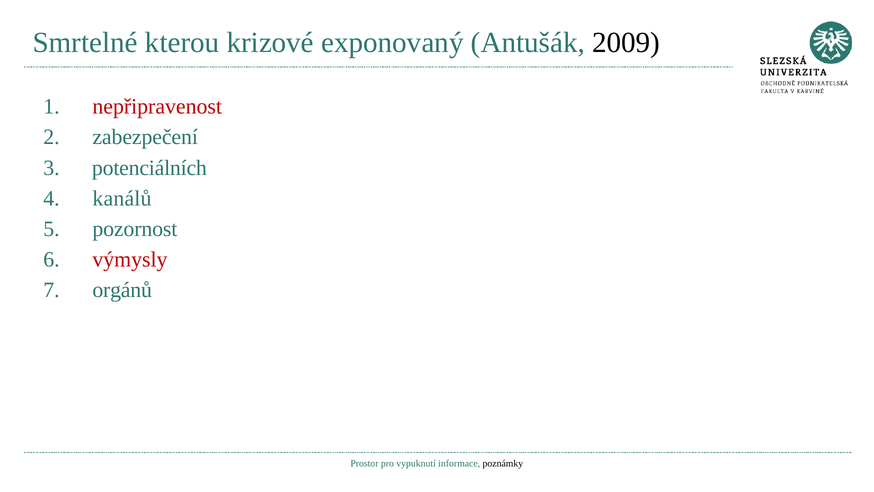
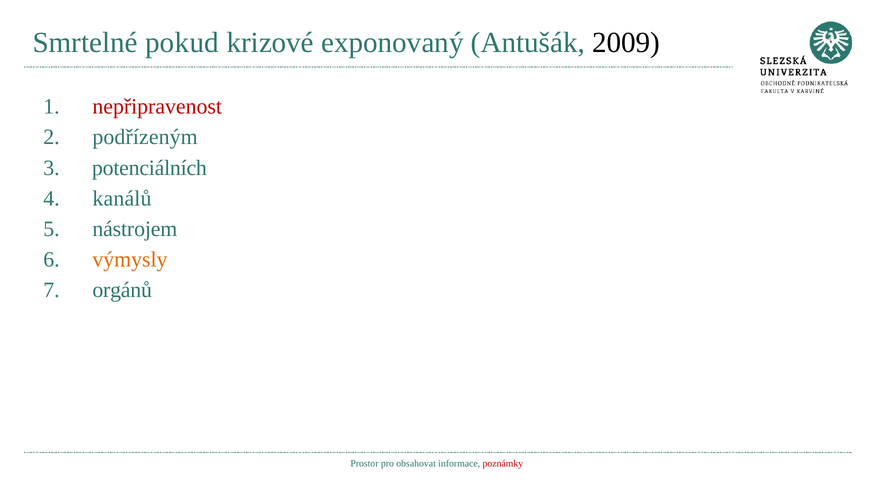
kterou: kterou -> pokud
zabezpečení: zabezpečení -> podřízeným
pozornost: pozornost -> nástrojem
výmysly colour: red -> orange
vypuknutí: vypuknutí -> obsahovat
poznámky colour: black -> red
